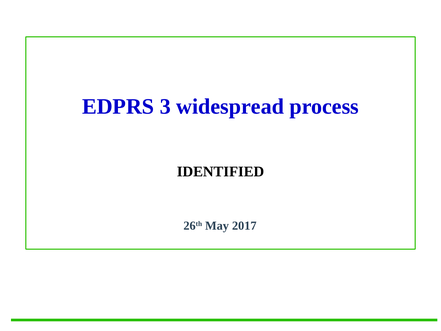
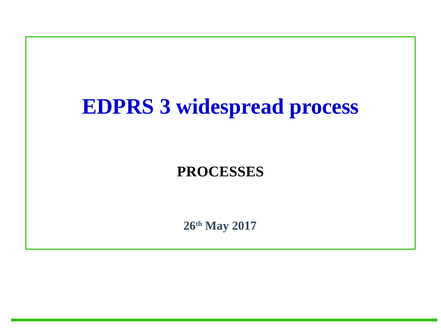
IDENTIFIED: IDENTIFIED -> PROCESSES
